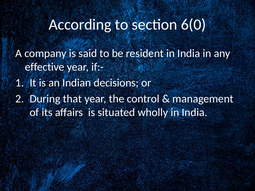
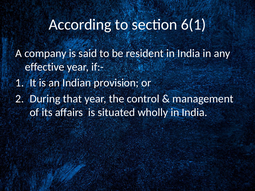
6(0: 6(0 -> 6(1
decisions: decisions -> provision
